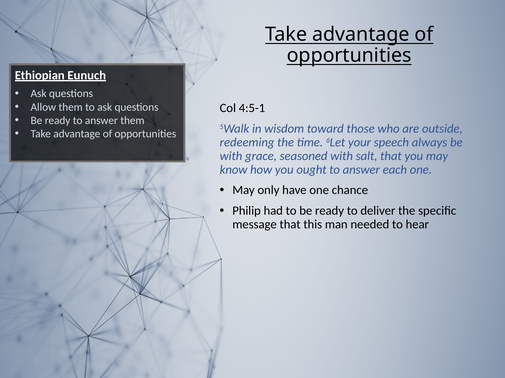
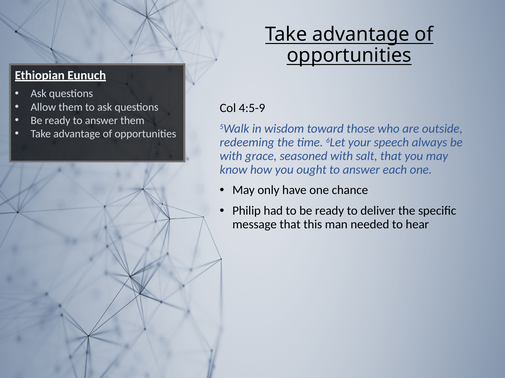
4:5-1: 4:5-1 -> 4:5-9
